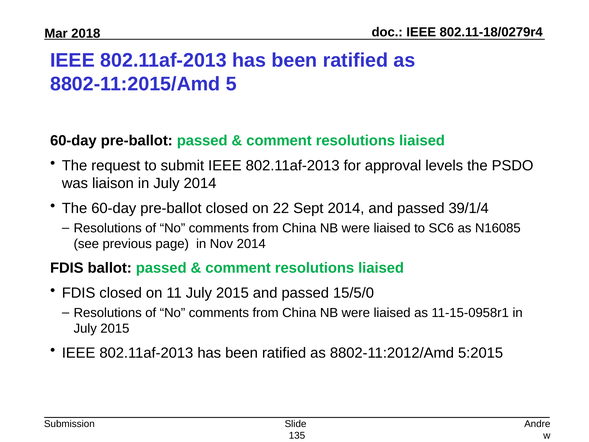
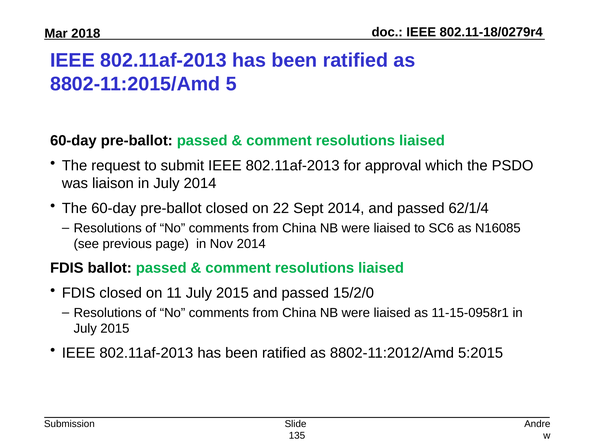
levels: levels -> which
39/1/4: 39/1/4 -> 62/1/4
15/5/0: 15/5/0 -> 15/2/0
